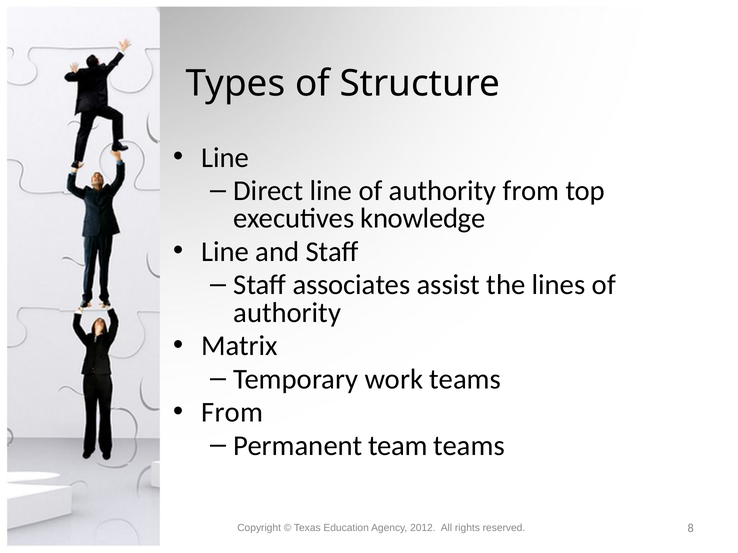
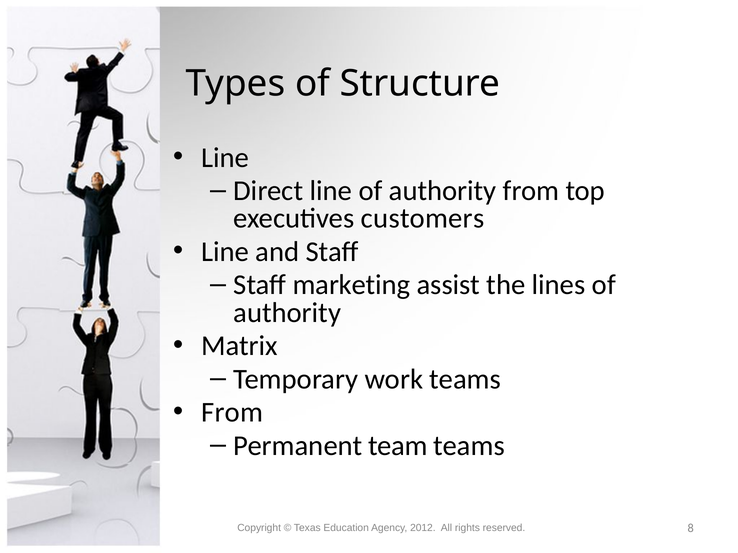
knowledge: knowledge -> customers
associates: associates -> marketing
